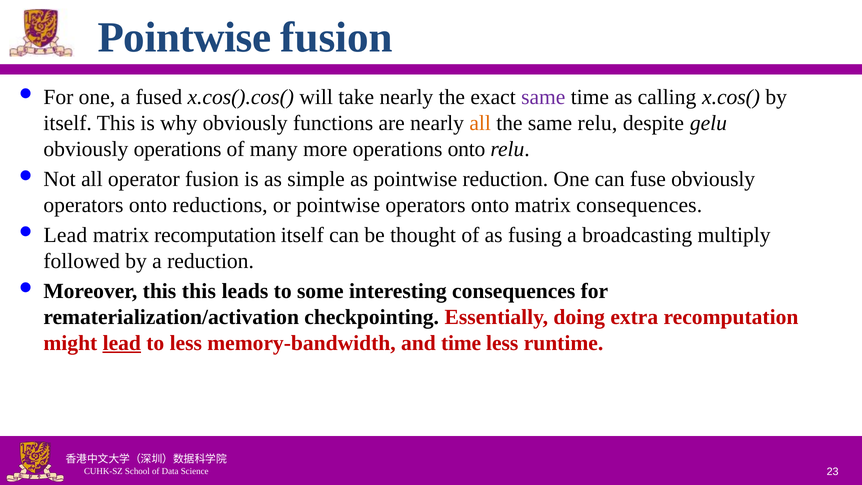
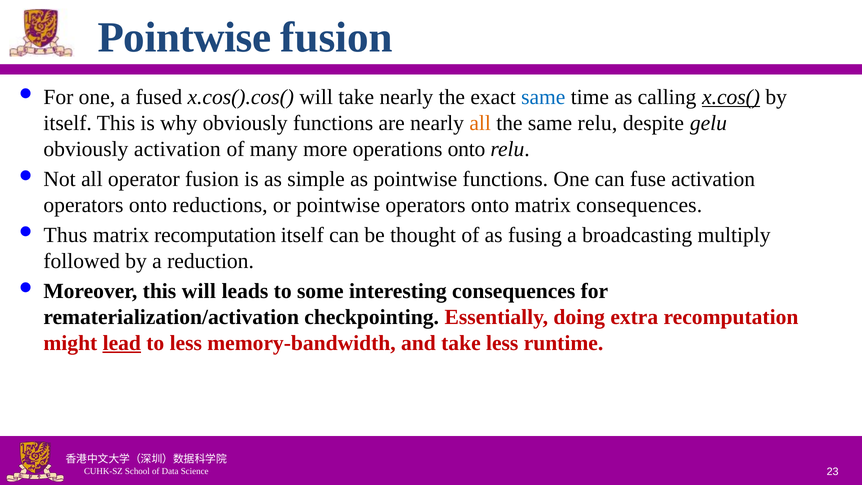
same at (543, 97) colour: purple -> blue
x.cos( underline: none -> present
obviously operations: operations -> activation
pointwise reduction: reduction -> functions
fuse obviously: obviously -> activation
Lead at (65, 235): Lead -> Thus
this this: this -> will
and time: time -> take
